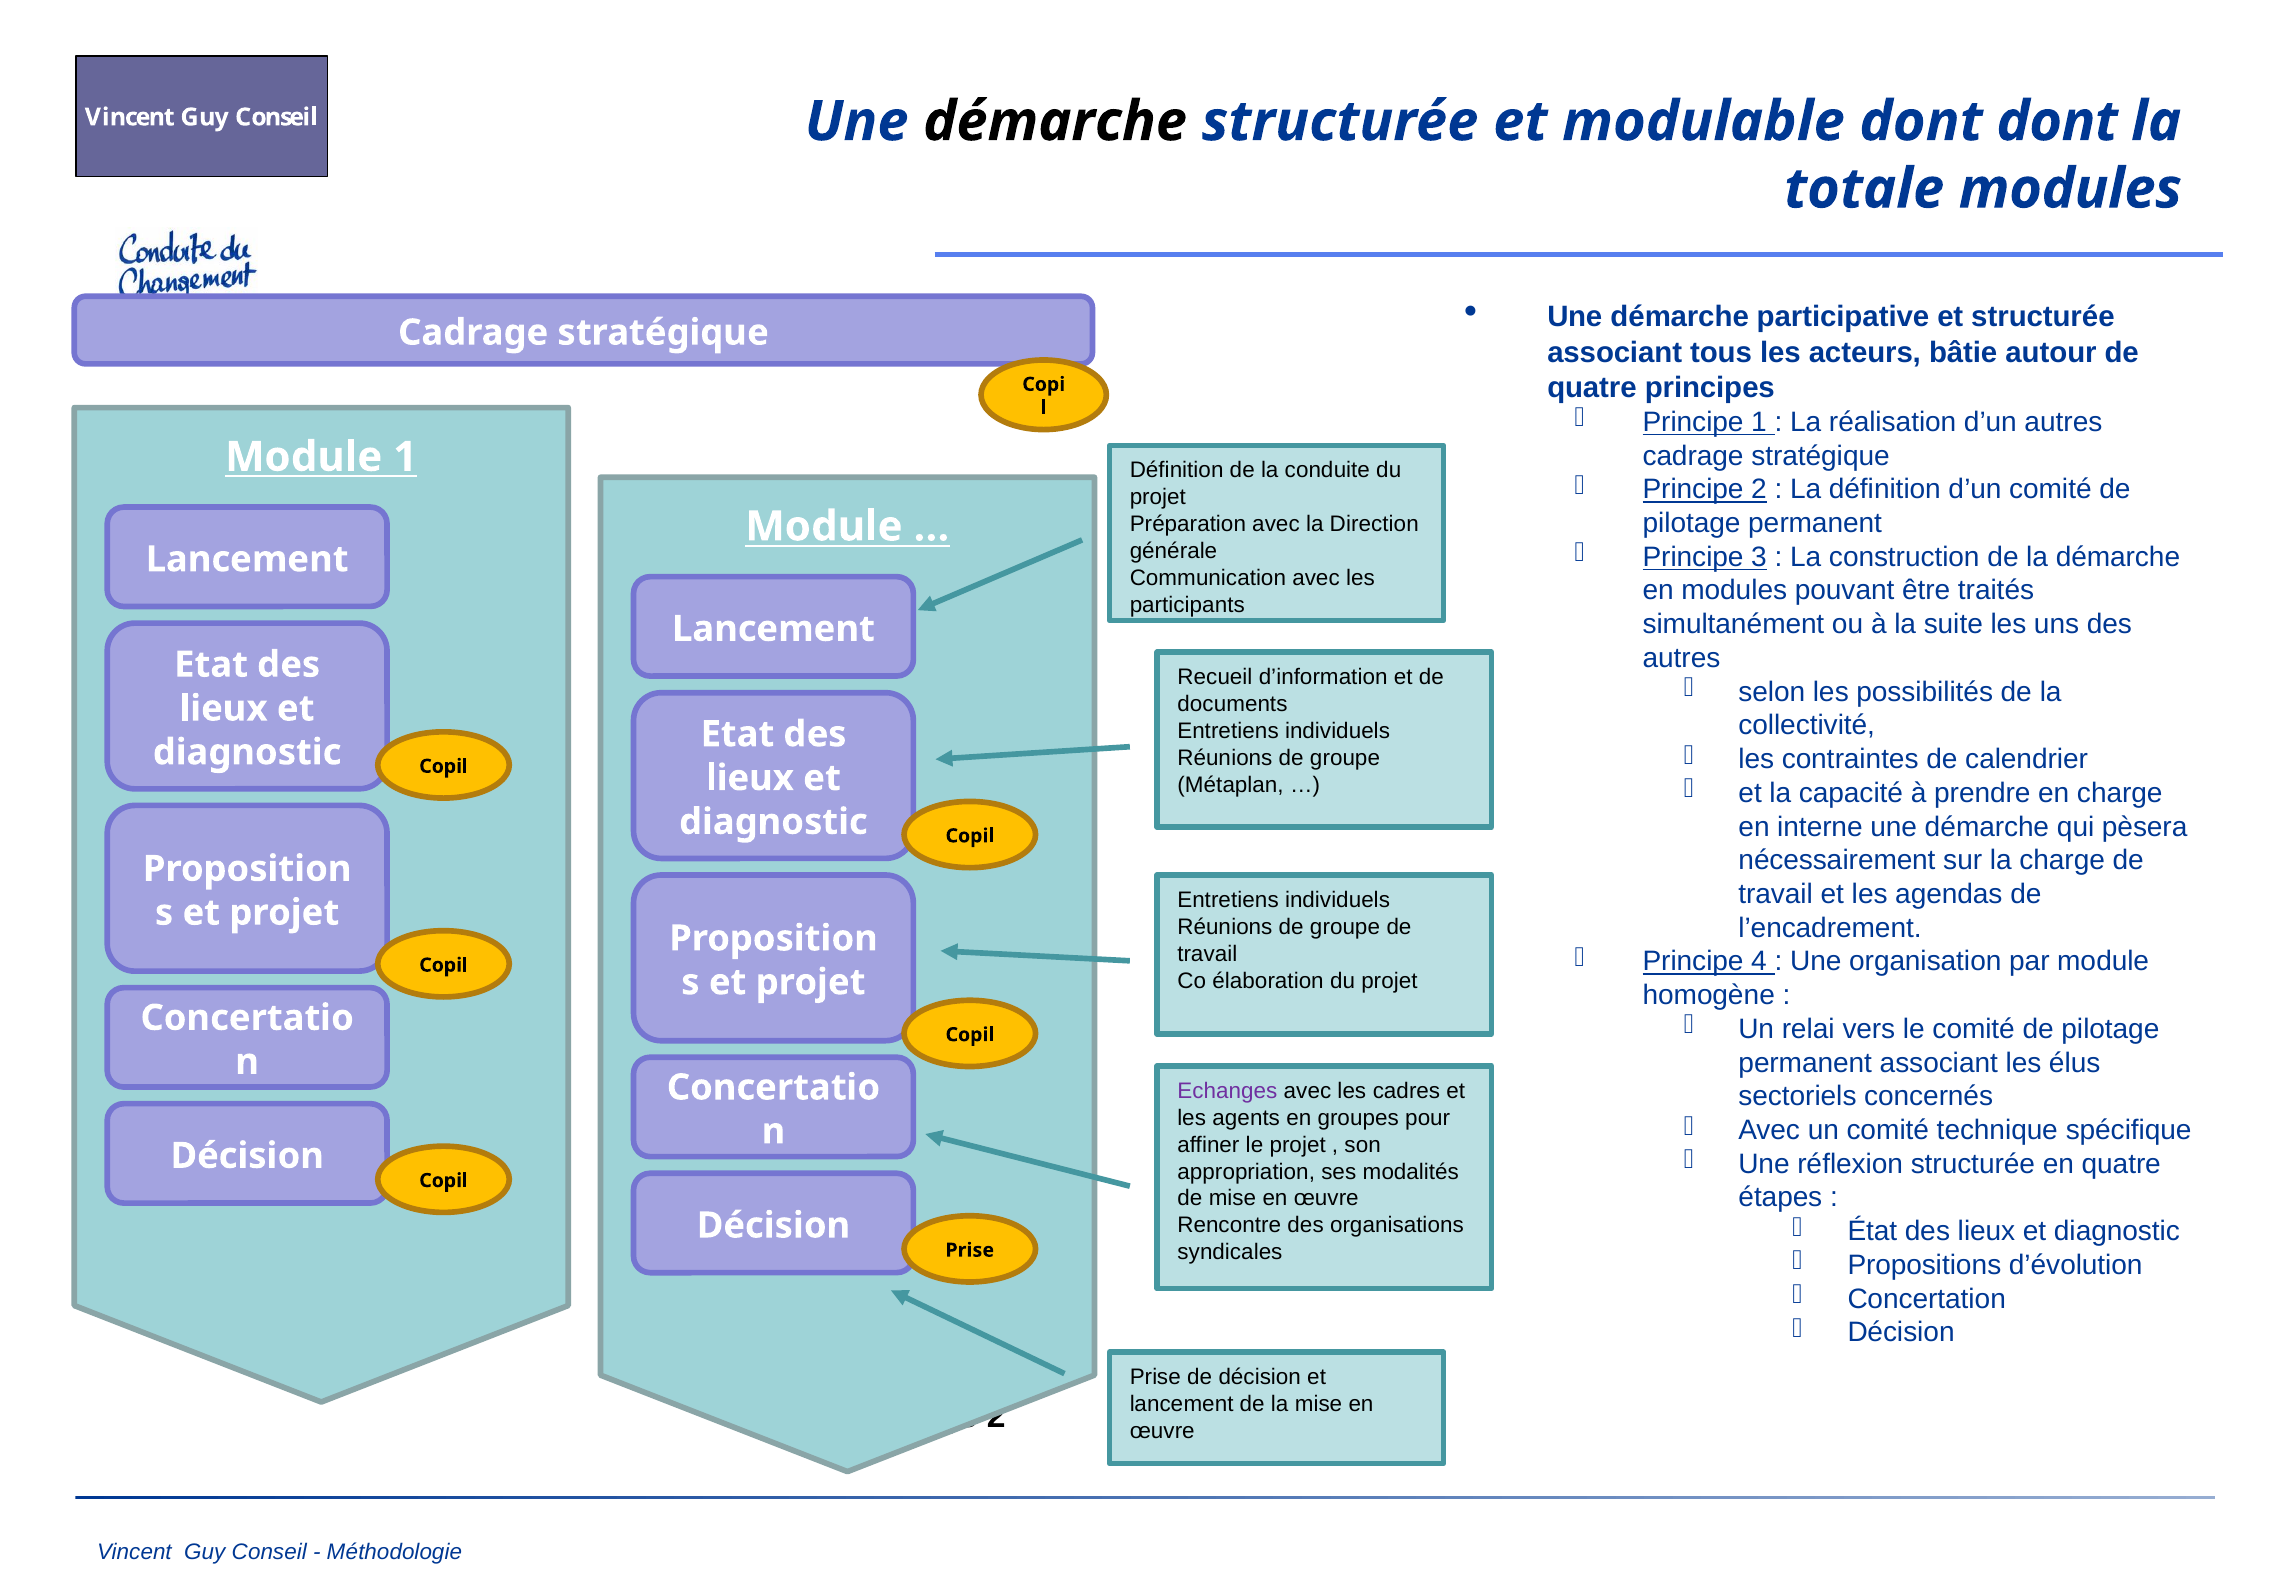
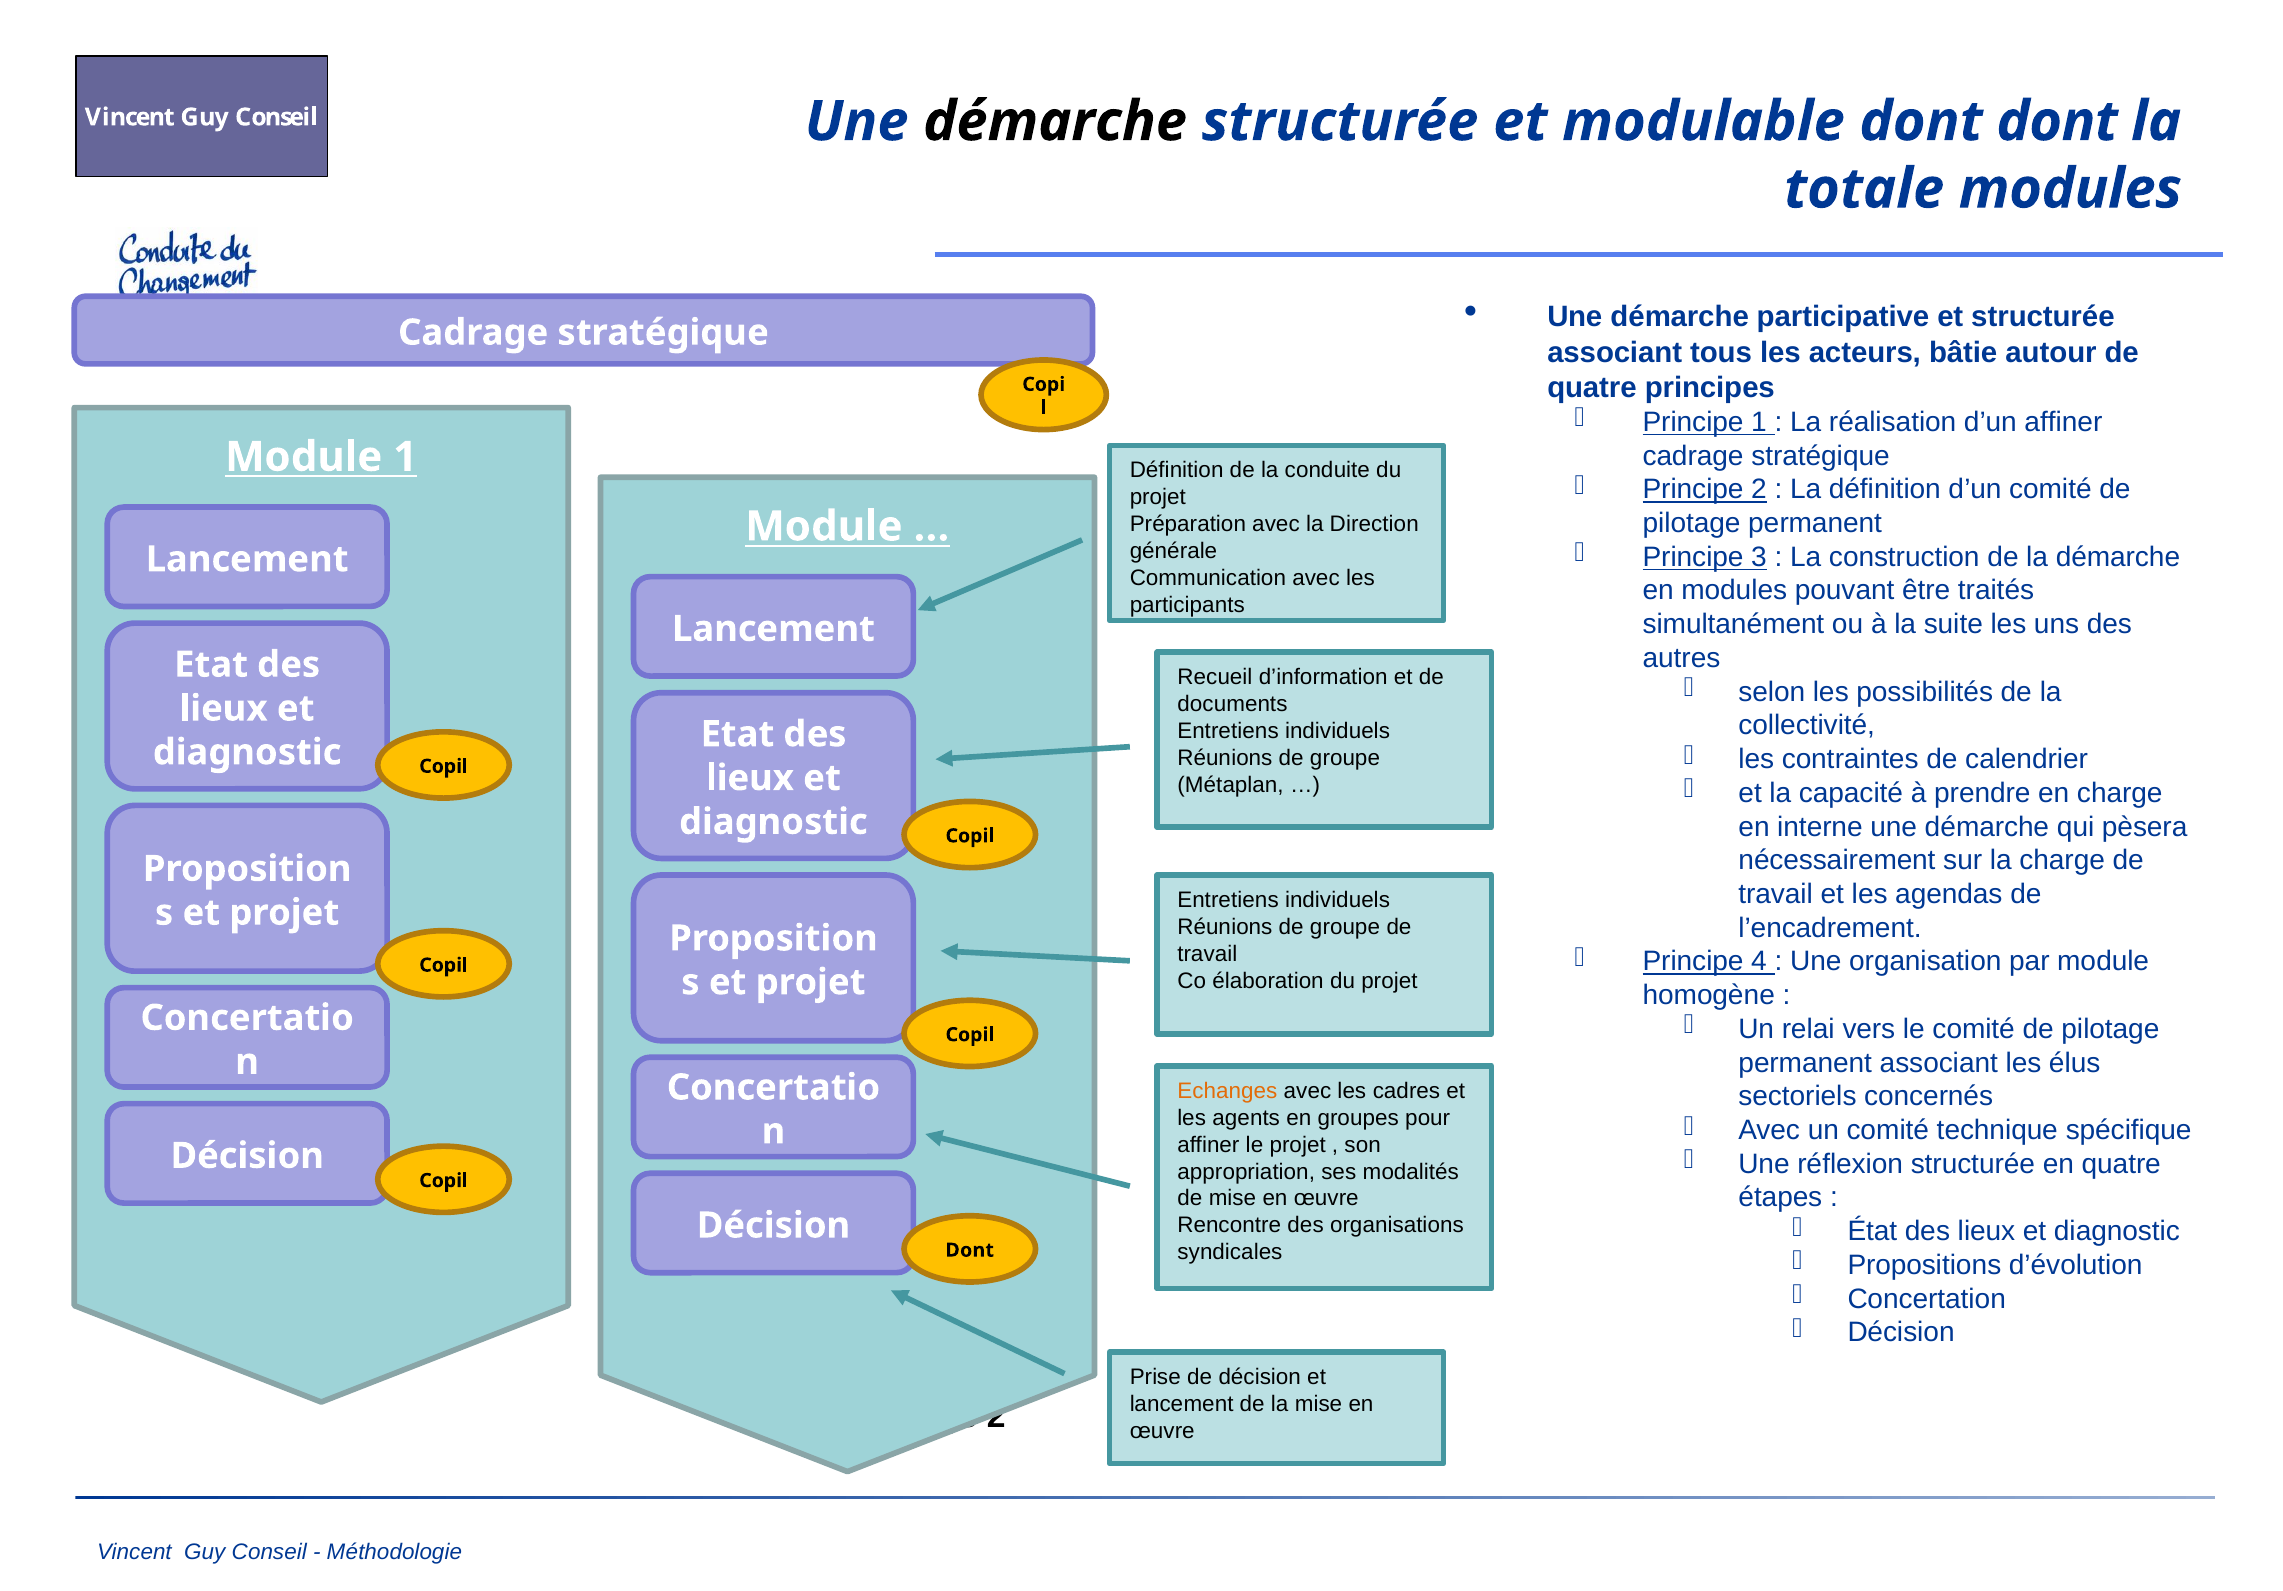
d’un autres: autres -> affiner
Echanges colour: purple -> orange
Prise at (970, 1250): Prise -> Dont
